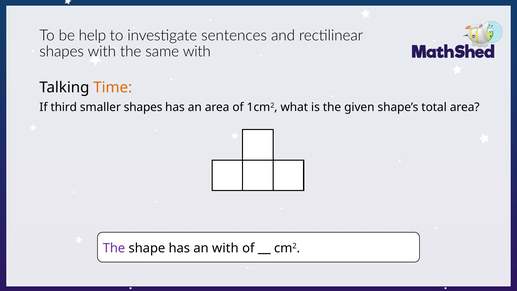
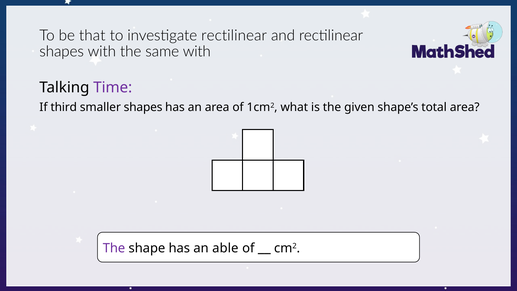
help: help -> that
investigate sentences: sentences -> rectilinear
Time colour: orange -> purple
an with: with -> able
